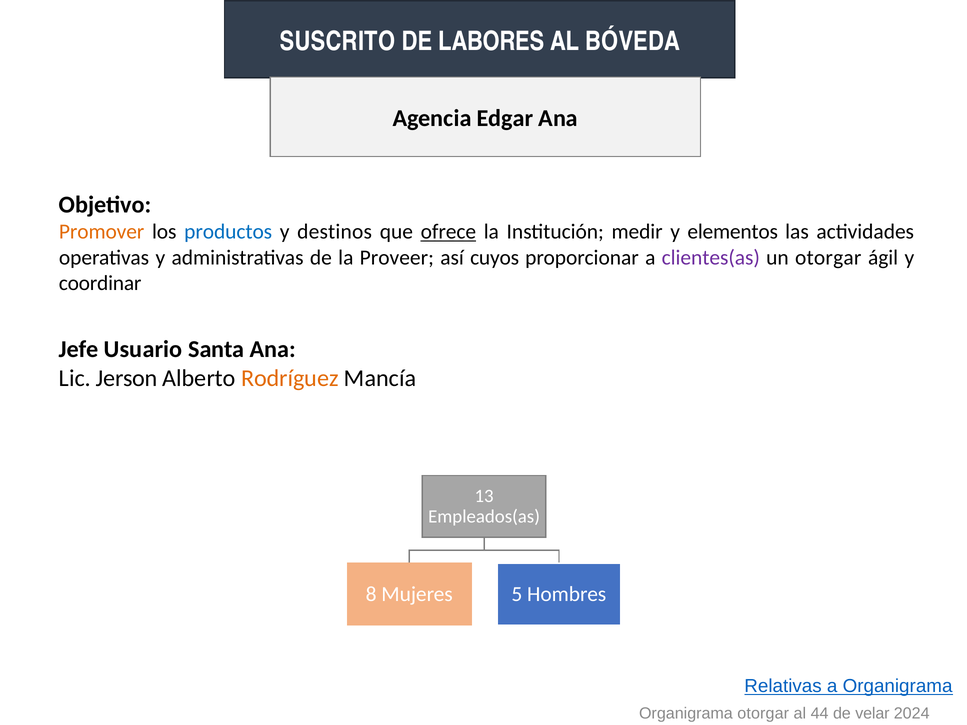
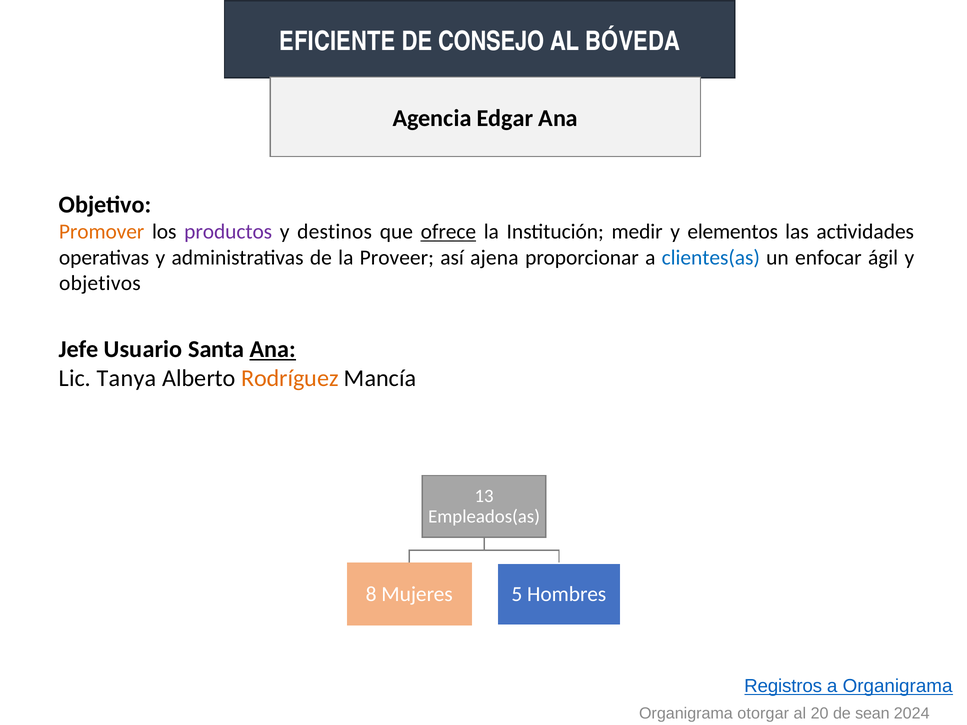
SUSCRITO: SUSCRITO -> EFICIENTE
LABORES: LABORES -> CONSEJO
productos colour: blue -> purple
cuyos: cuyos -> ajena
clientes(as colour: purple -> blue
un otorgar: otorgar -> enfocar
coordinar: coordinar -> objetivos
Ana at (273, 349) underline: none -> present
Jerson: Jerson -> Tanya
Relativas: Relativas -> Registros
44: 44 -> 20
velar: velar -> sean
